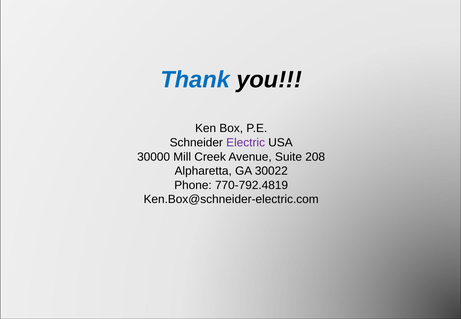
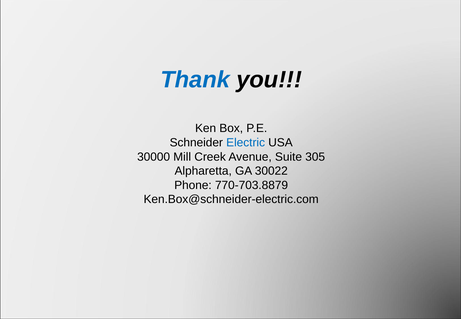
Electric colour: purple -> blue
208: 208 -> 305
770-792.4819: 770-792.4819 -> 770-703.8879
